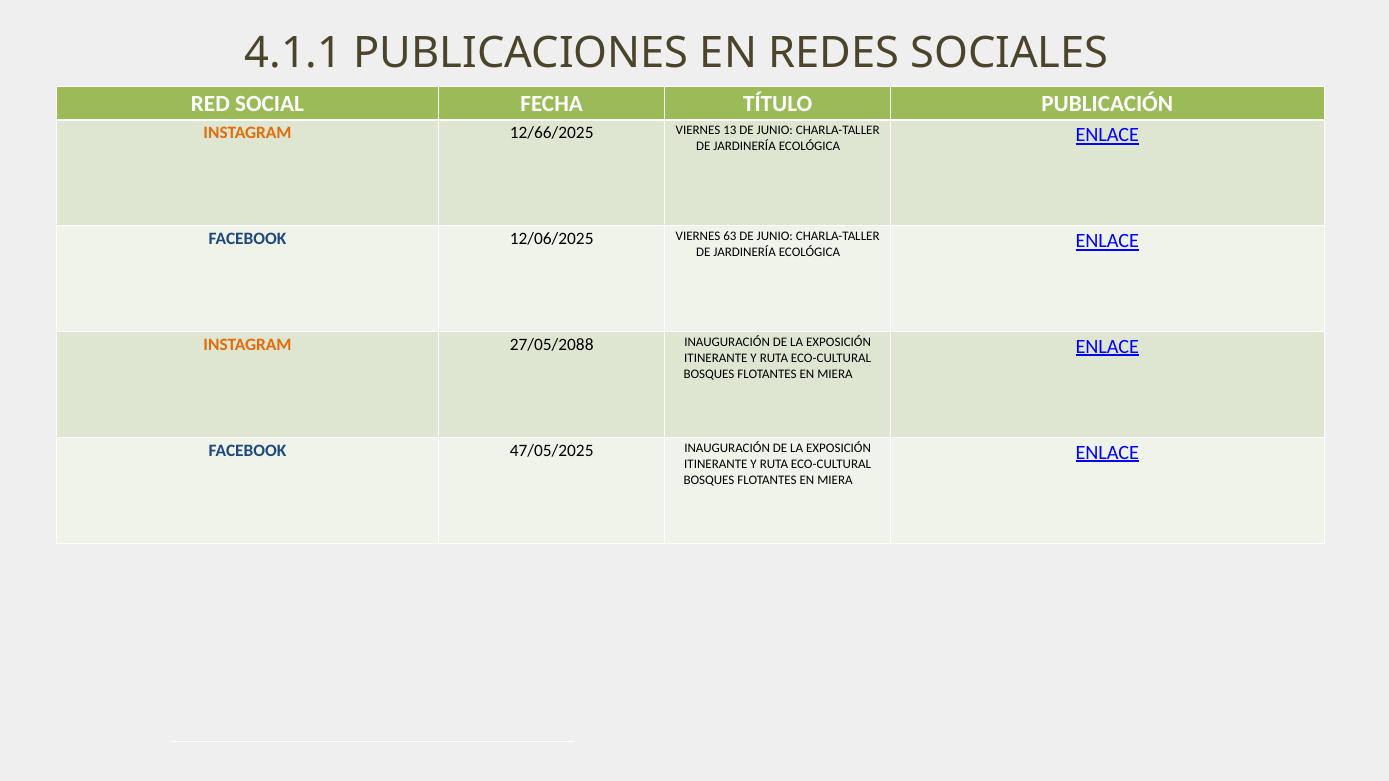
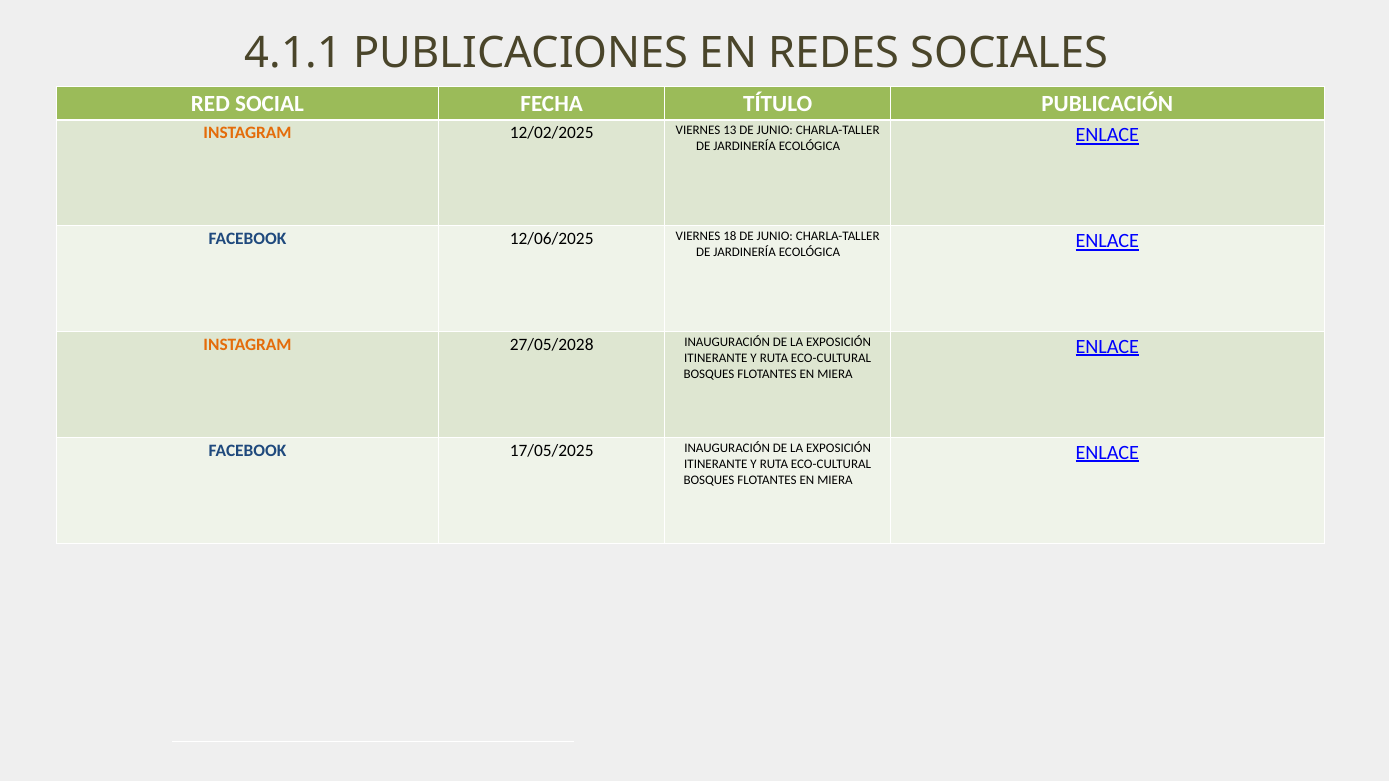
12/66/2025: 12/66/2025 -> 12/02/2025
63: 63 -> 18
27/05/2088: 27/05/2088 -> 27/05/2028
47/05/2025: 47/05/2025 -> 17/05/2025
